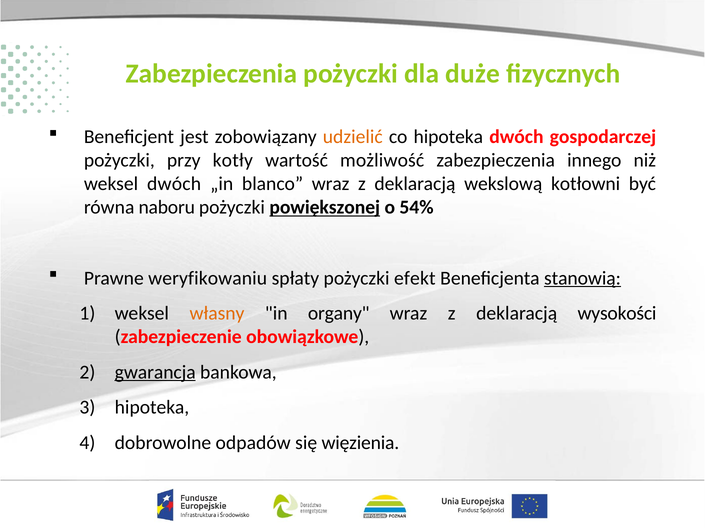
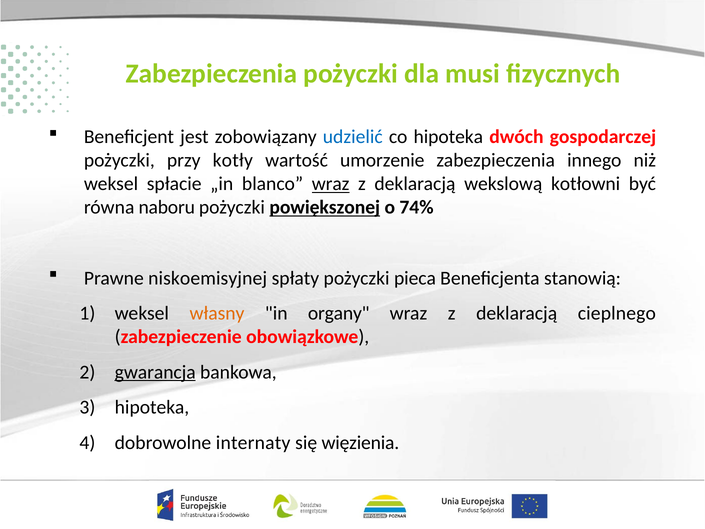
duże: duże -> musi
udzielić colour: orange -> blue
możliwość: możliwość -> umorzenie
weksel dwóch: dwóch -> spłacie
wraz at (331, 184) underline: none -> present
54%: 54% -> 74%
weryfikowaniu: weryfikowaniu -> niskoemisyjnej
efekt: efekt -> pieca
stanowią underline: present -> none
wysokości: wysokości -> cieplnego
odpadów: odpadów -> internaty
